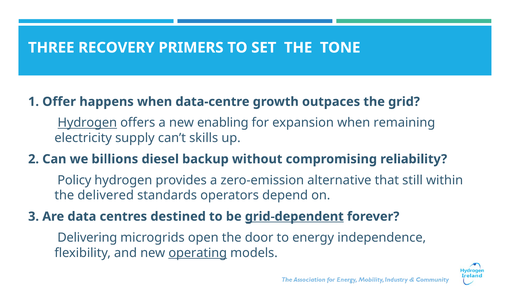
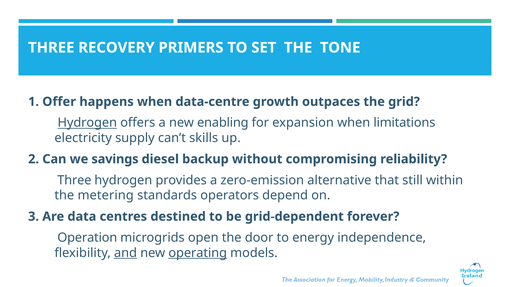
remaining: remaining -> limitations
billions: billions -> savings
Policy at (74, 180): Policy -> Three
delivered: delivered -> metering
grid‑dependent underline: present -> none
Delivering: Delivering -> Operation
and underline: none -> present
